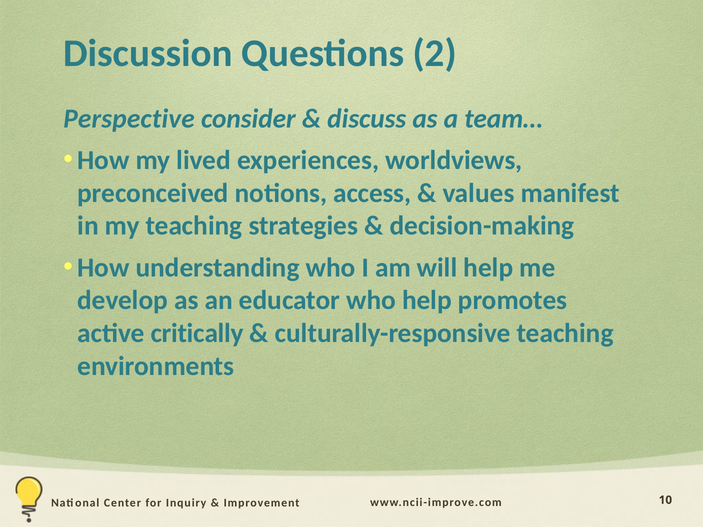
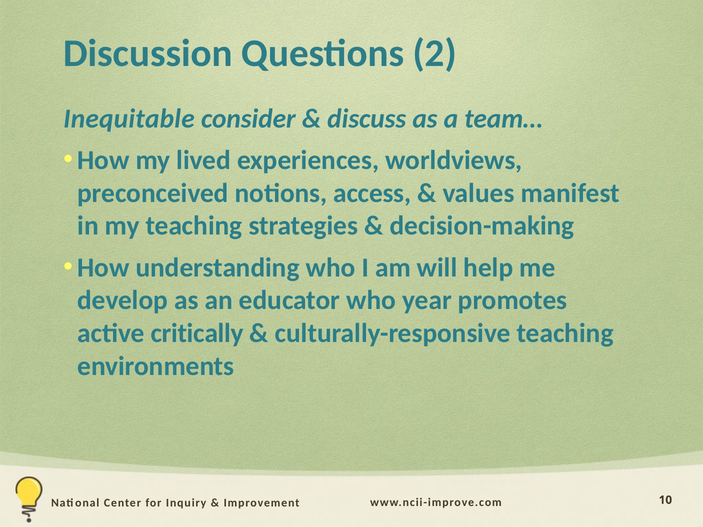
Perspective: Perspective -> Inequitable
who help: help -> year
